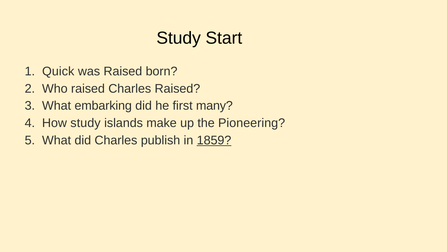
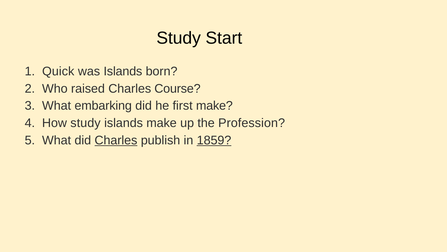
was Raised: Raised -> Islands
Charles Raised: Raised -> Course
first many: many -> make
Pioneering: Pioneering -> Profession
Charles at (116, 140) underline: none -> present
